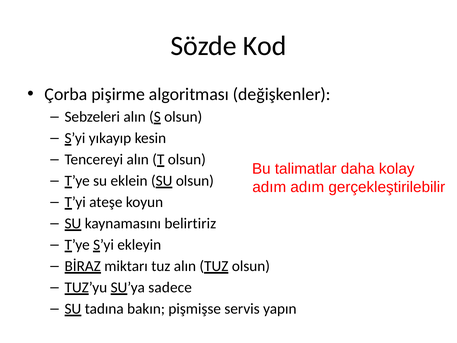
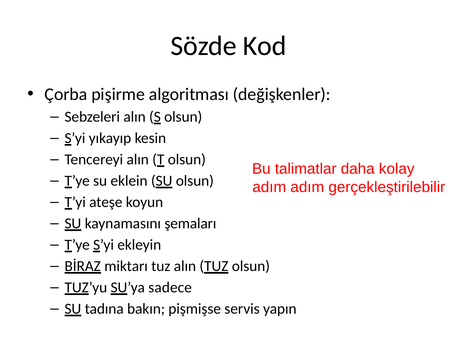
belirtiriz: belirtiriz -> şemaları
